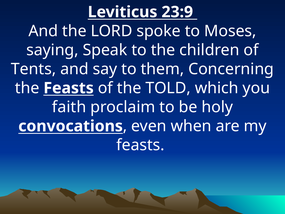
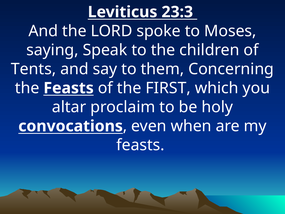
23:9: 23:9 -> 23:3
TOLD: TOLD -> FIRST
faith: faith -> altar
